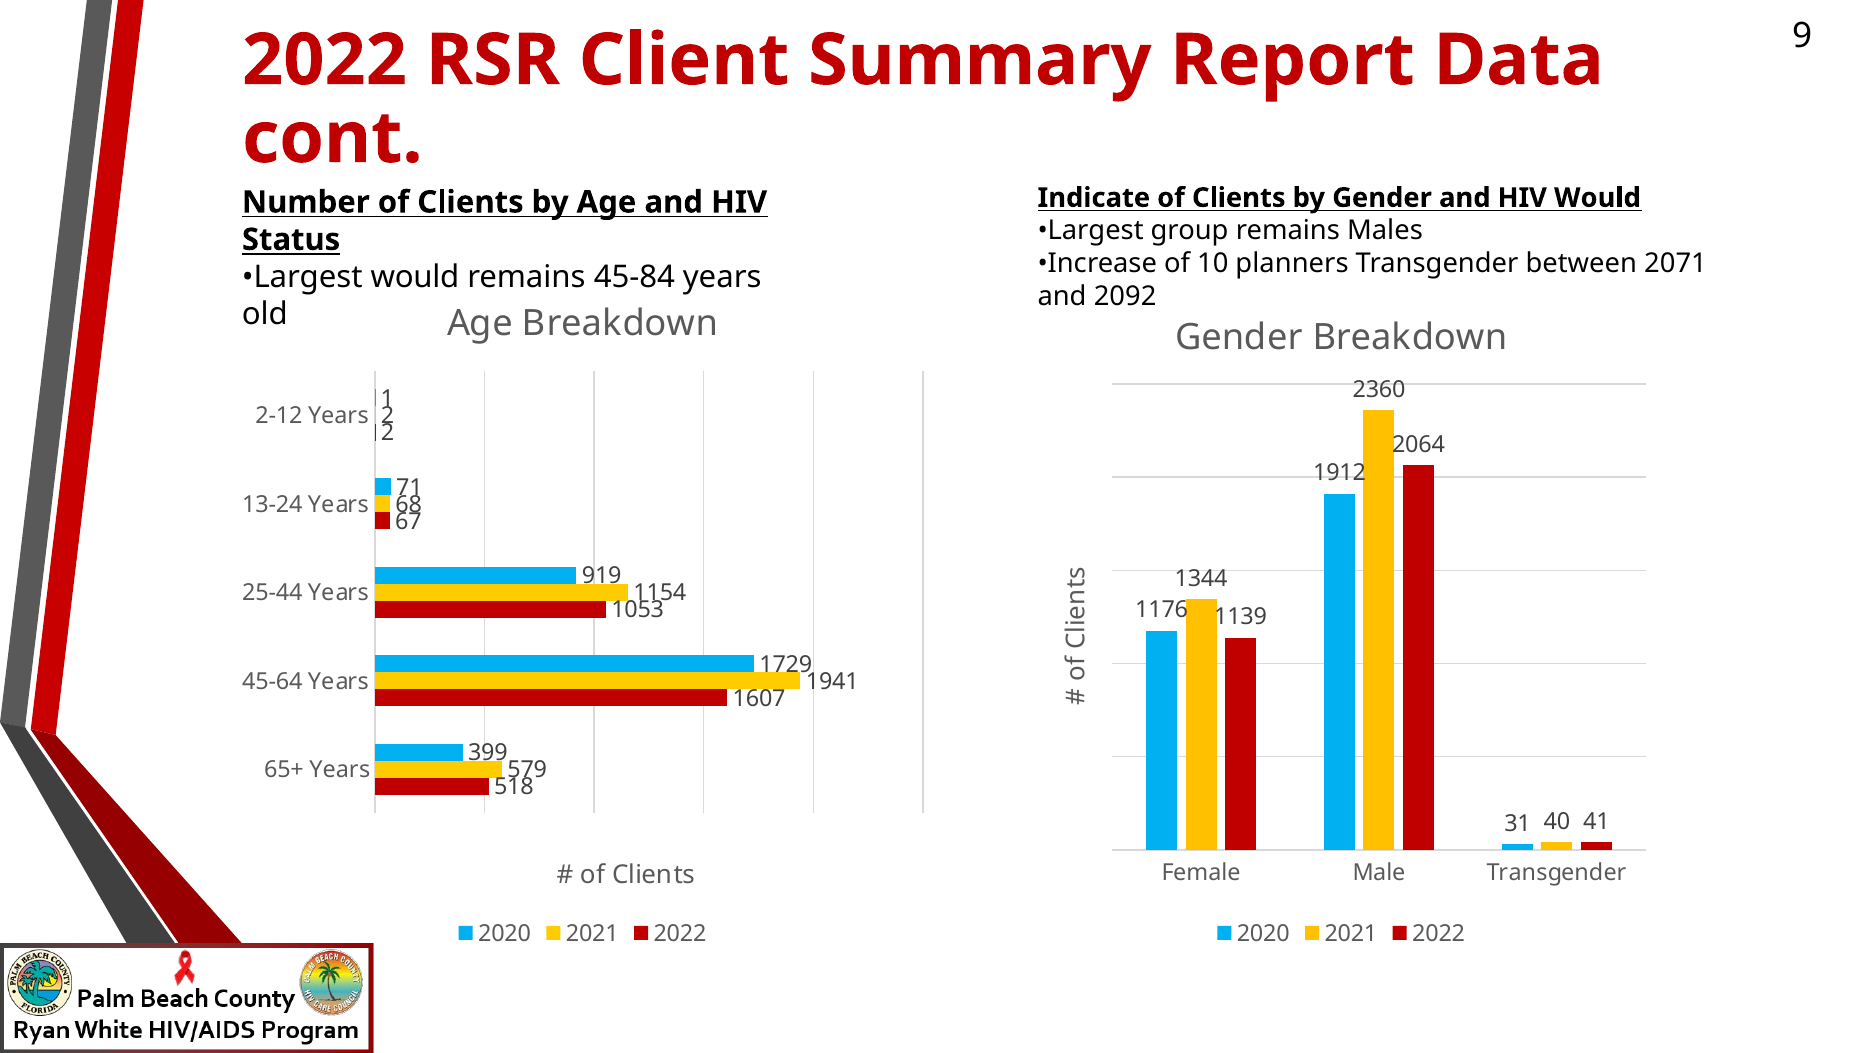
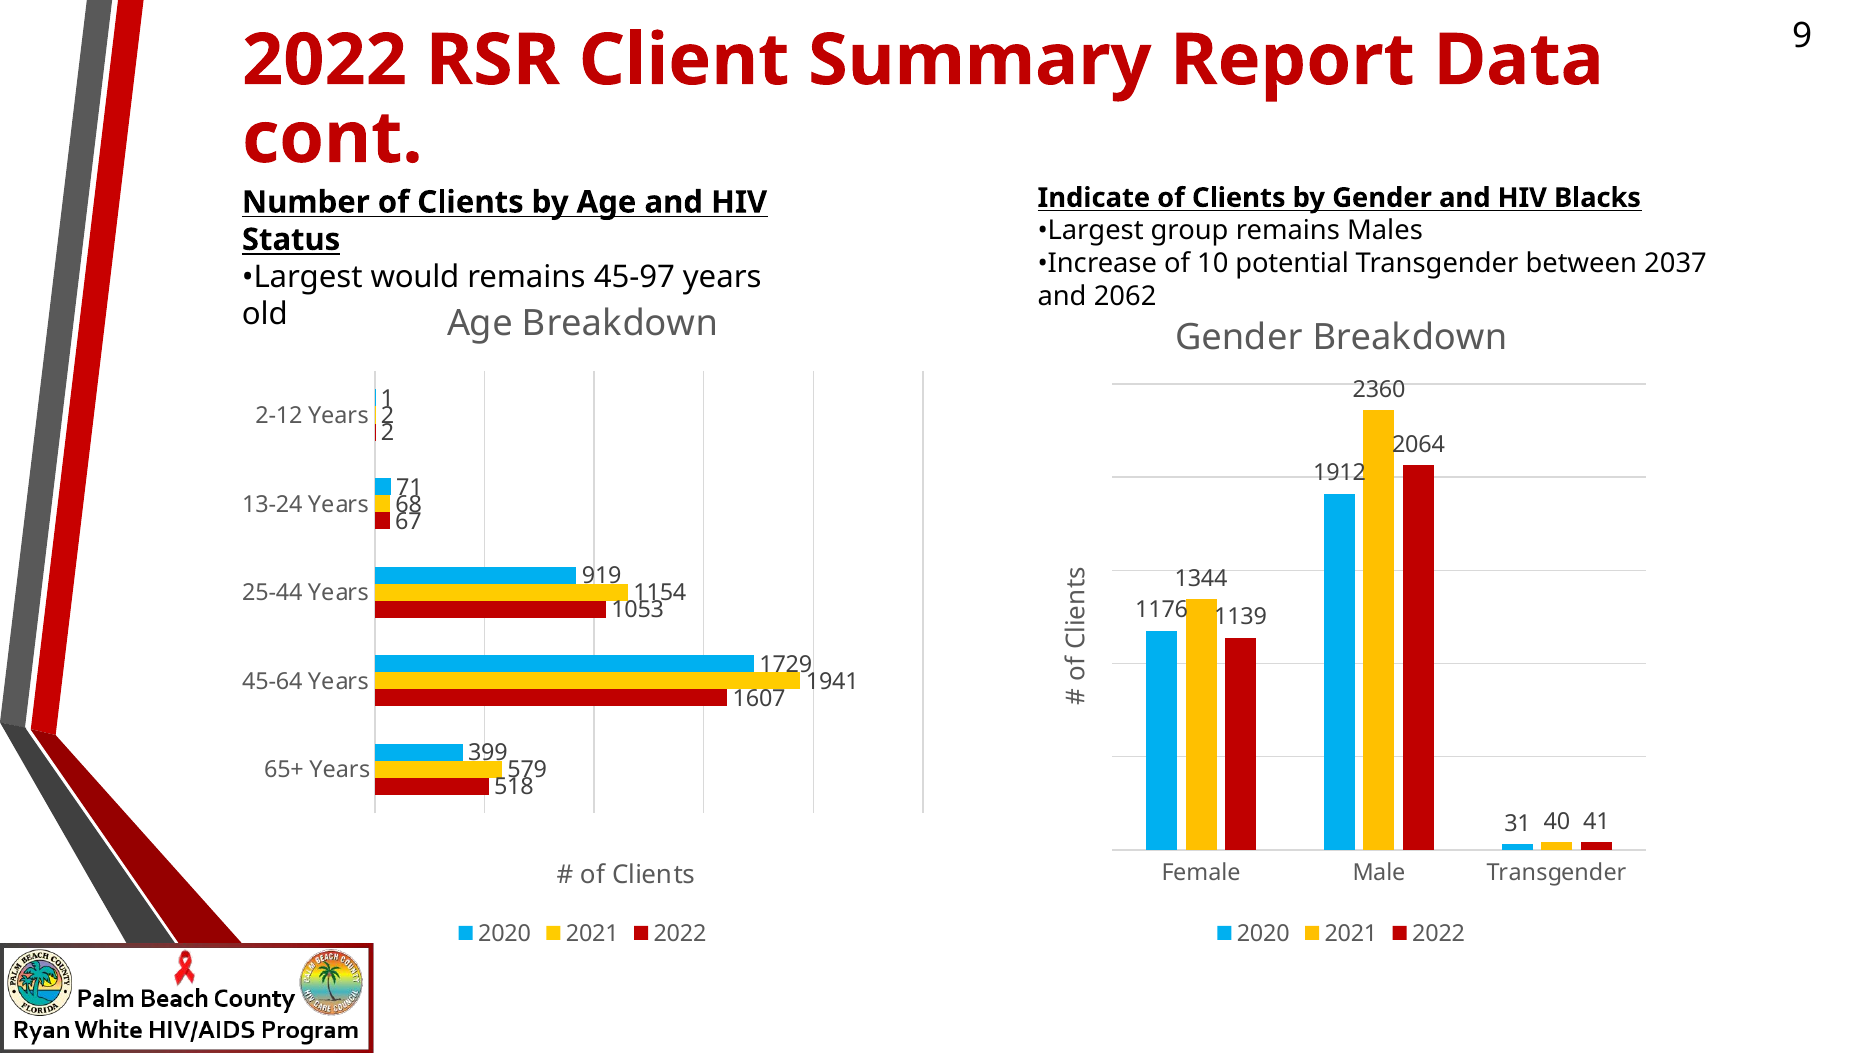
HIV Would: Would -> Blacks
planners: planners -> potential
2071: 2071 -> 2037
45-84: 45-84 -> 45-97
2092: 2092 -> 2062
